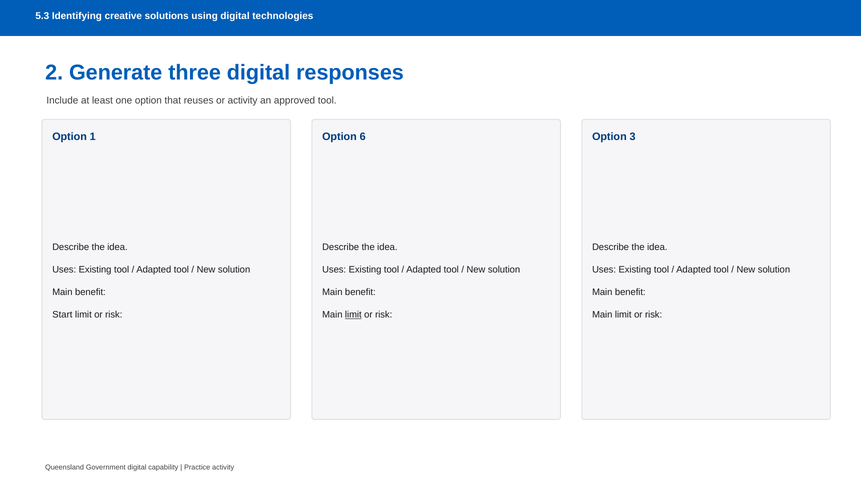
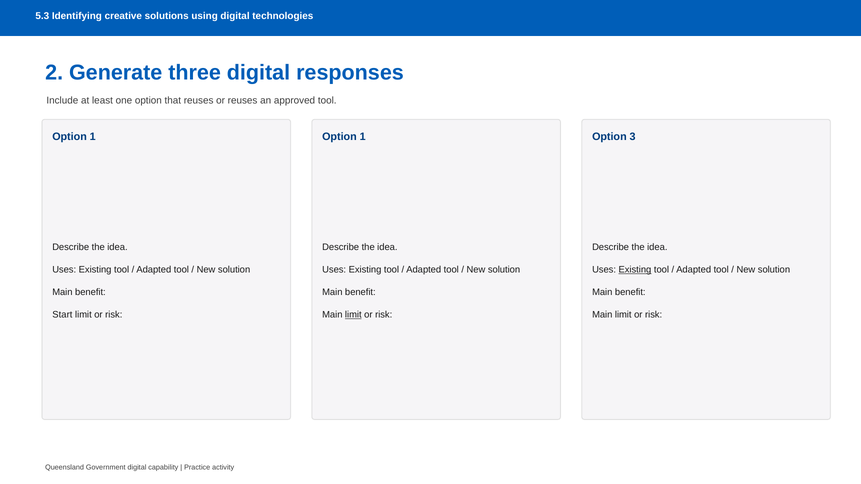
or activity: activity -> reuses
6 at (363, 137): 6 -> 1
Existing at (635, 270) underline: none -> present
